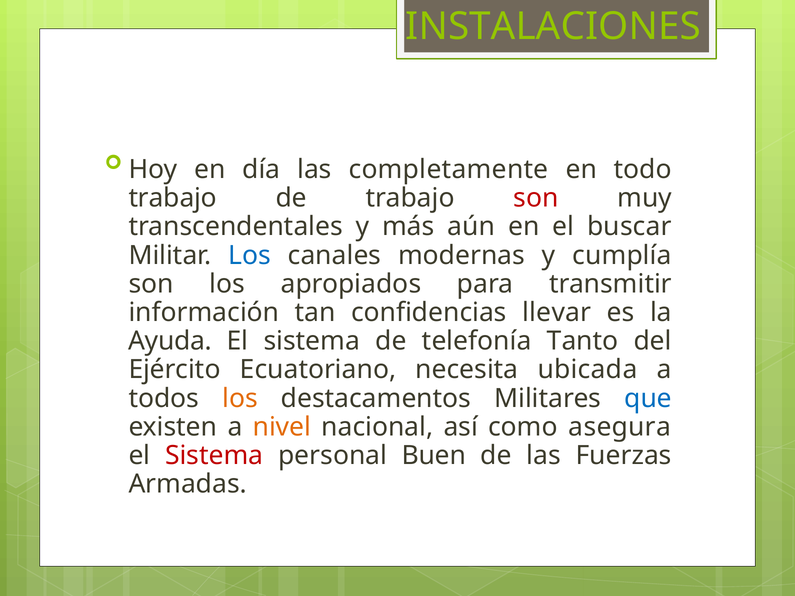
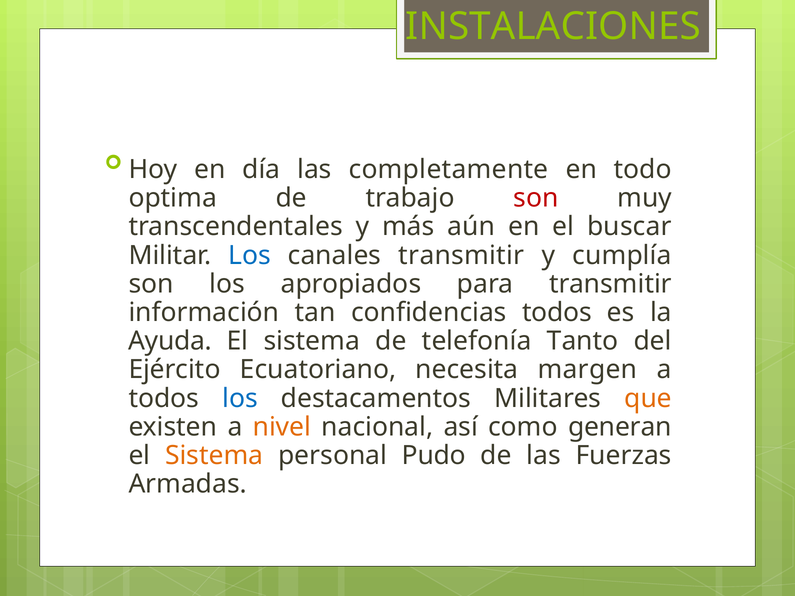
trabajo at (173, 198): trabajo -> optima
canales modernas: modernas -> transmitir
confidencias llevar: llevar -> todos
ubicada: ubicada -> margen
los at (240, 398) colour: orange -> blue
que colour: blue -> orange
asegura: asegura -> generan
Sistema at (214, 456) colour: red -> orange
Buen: Buen -> Pudo
